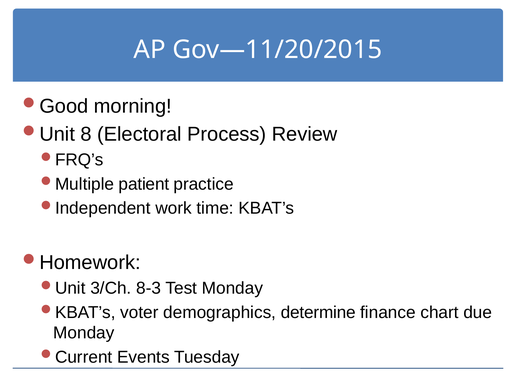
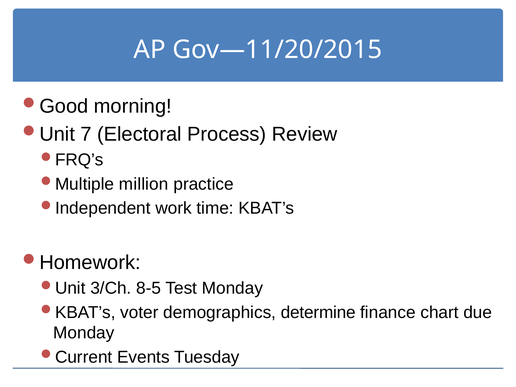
8: 8 -> 7
patient: patient -> million
8-3: 8-3 -> 8-5
